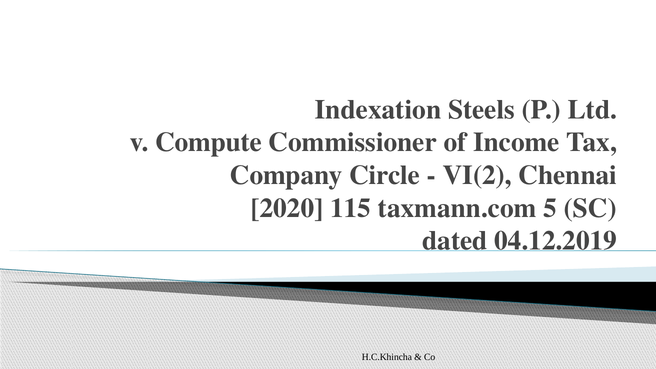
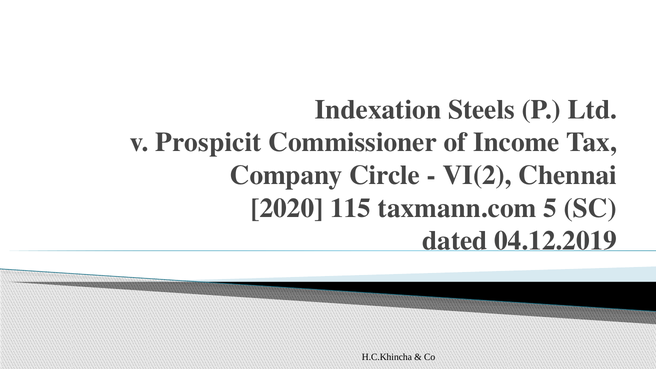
Compute: Compute -> Prospicit
